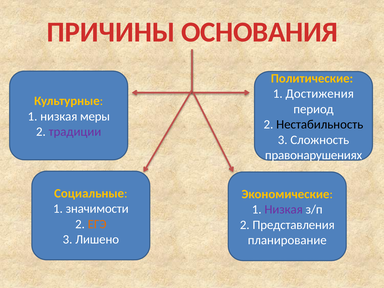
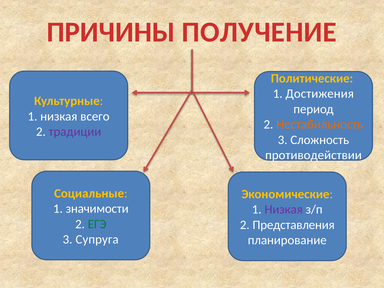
ОСНОВАНИЯ: ОСНОВАНИЯ -> ПОЛУЧЕНИЕ
меры: меры -> всего
Нестабильность colour: black -> orange
правонарушениях: правонарушениях -> противодействии
ЕГЭ colour: orange -> green
Лишено: Лишено -> Супруга
